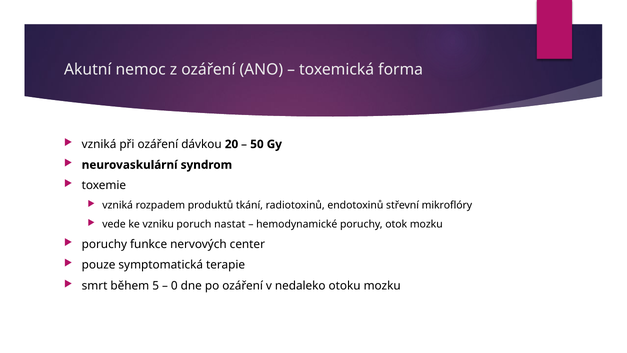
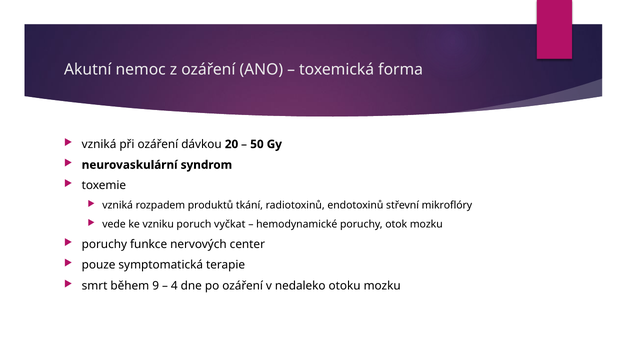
nastat: nastat -> vyčkat
5: 5 -> 9
0: 0 -> 4
